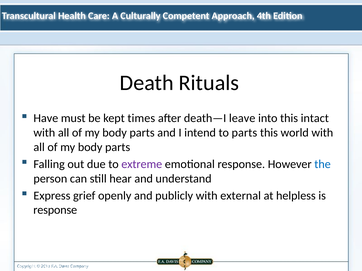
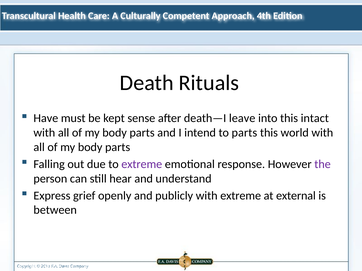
times: times -> sense
the colour: blue -> purple
with external: external -> extreme
helpless: helpless -> external
response at (55, 210): response -> between
